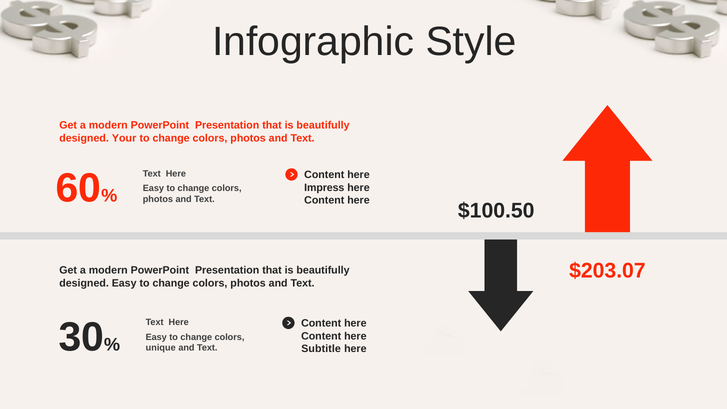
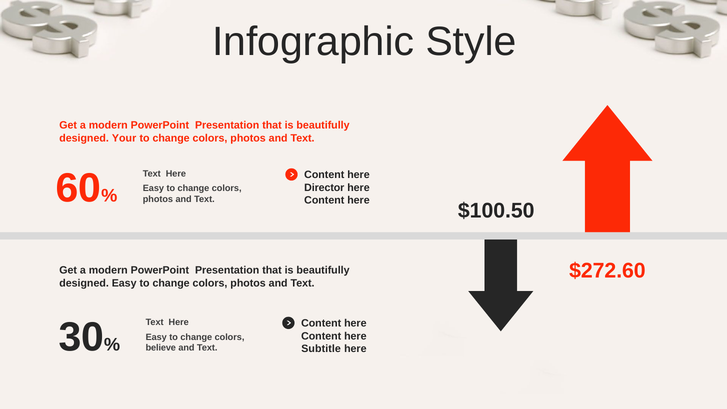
Impress: Impress -> Director
$203.07: $203.07 -> $272.60
unique: unique -> believe
